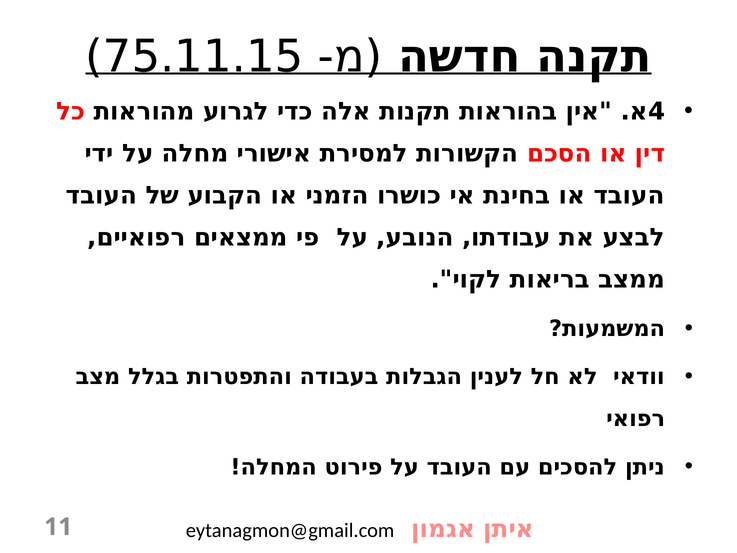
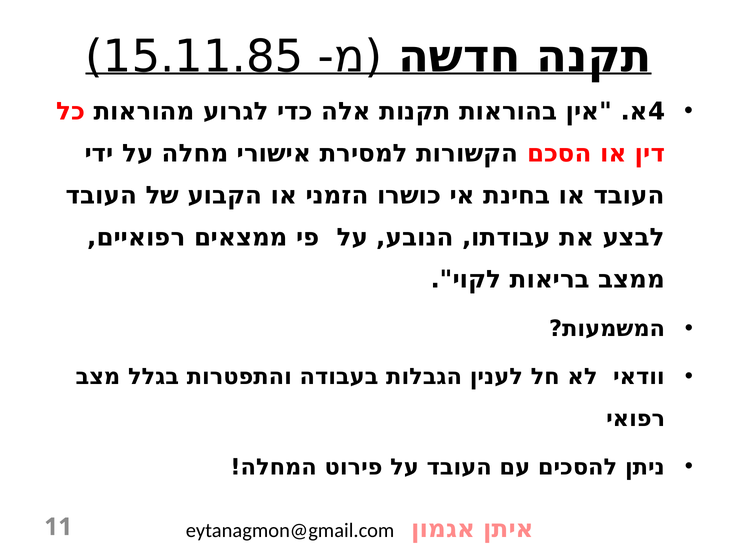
75.11.15: 75.11.15 -> 15.11.85
